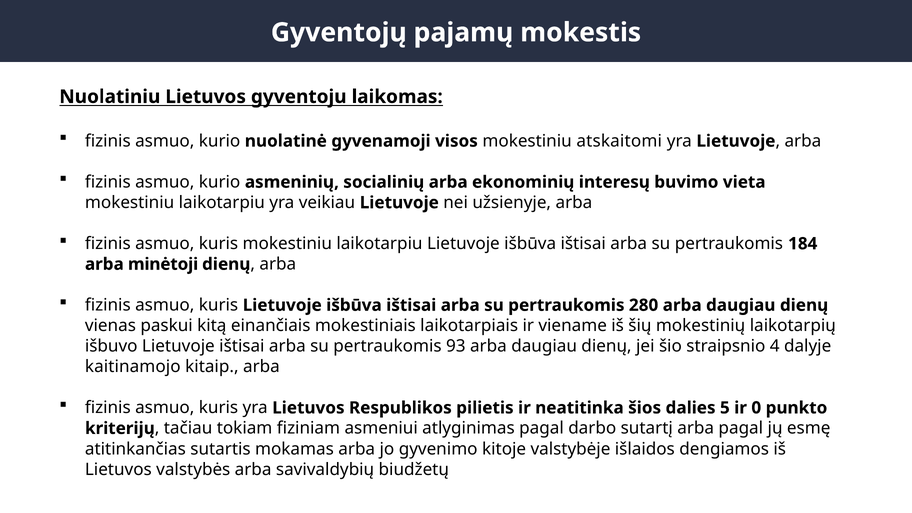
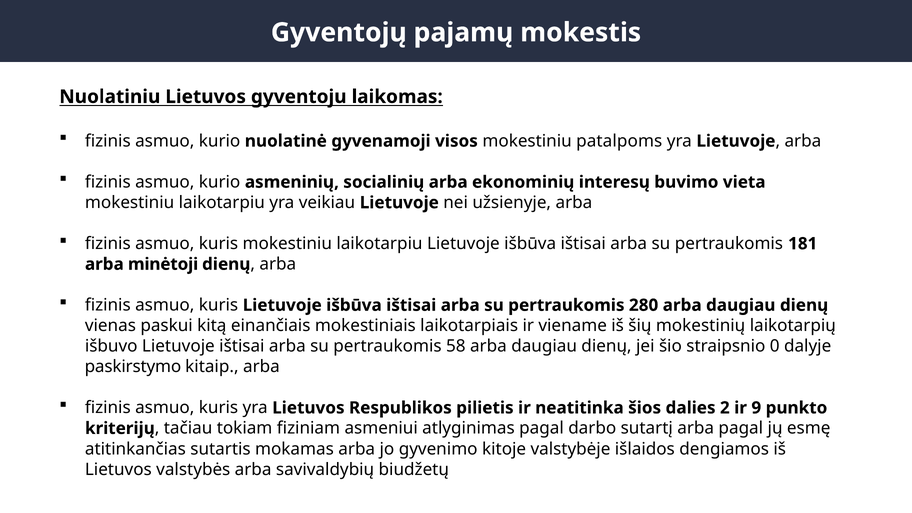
atskaitomi: atskaitomi -> patalpoms
184: 184 -> 181
93: 93 -> 58
4: 4 -> 0
kaitinamojo: kaitinamojo -> paskirstymo
5: 5 -> 2
0: 0 -> 9
